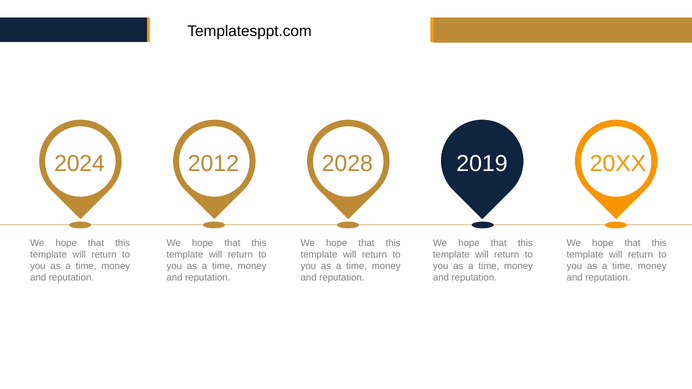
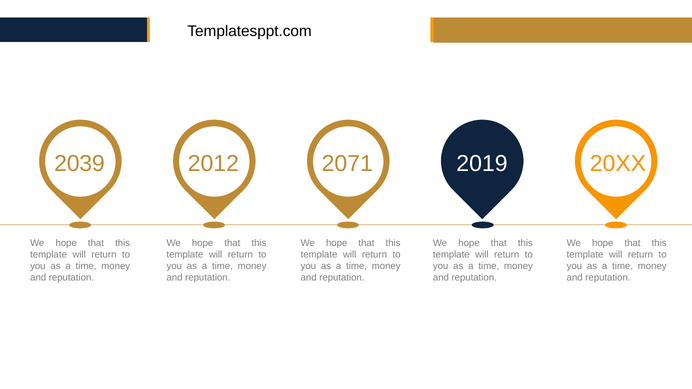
2024: 2024 -> 2039
2028: 2028 -> 2071
